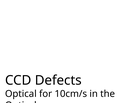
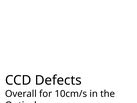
Optical at (21, 94): Optical -> Overall
